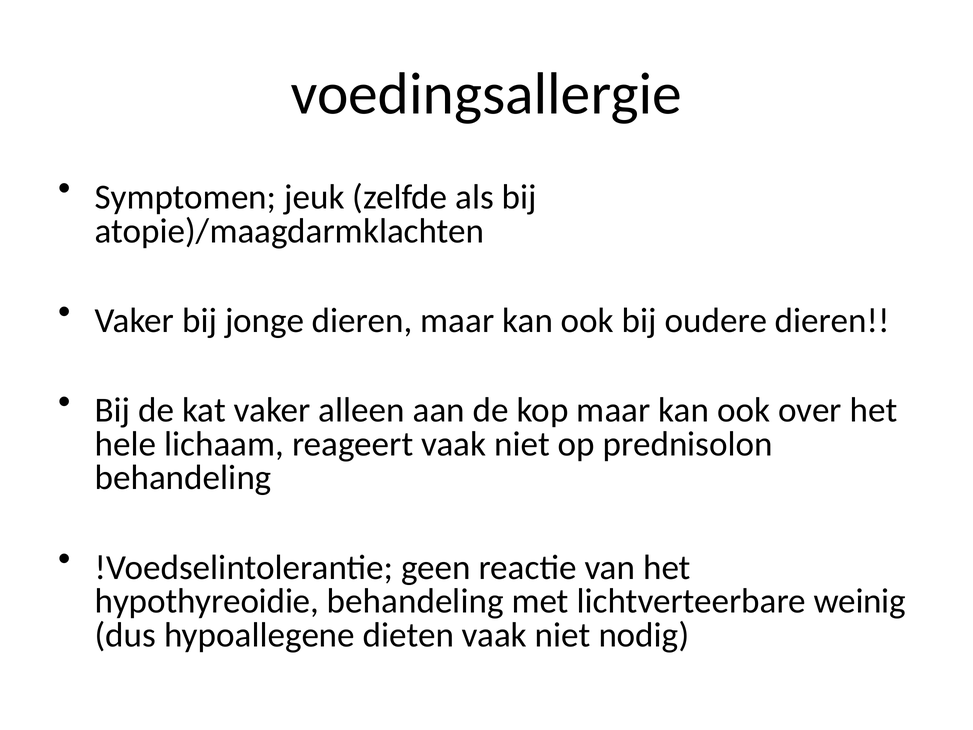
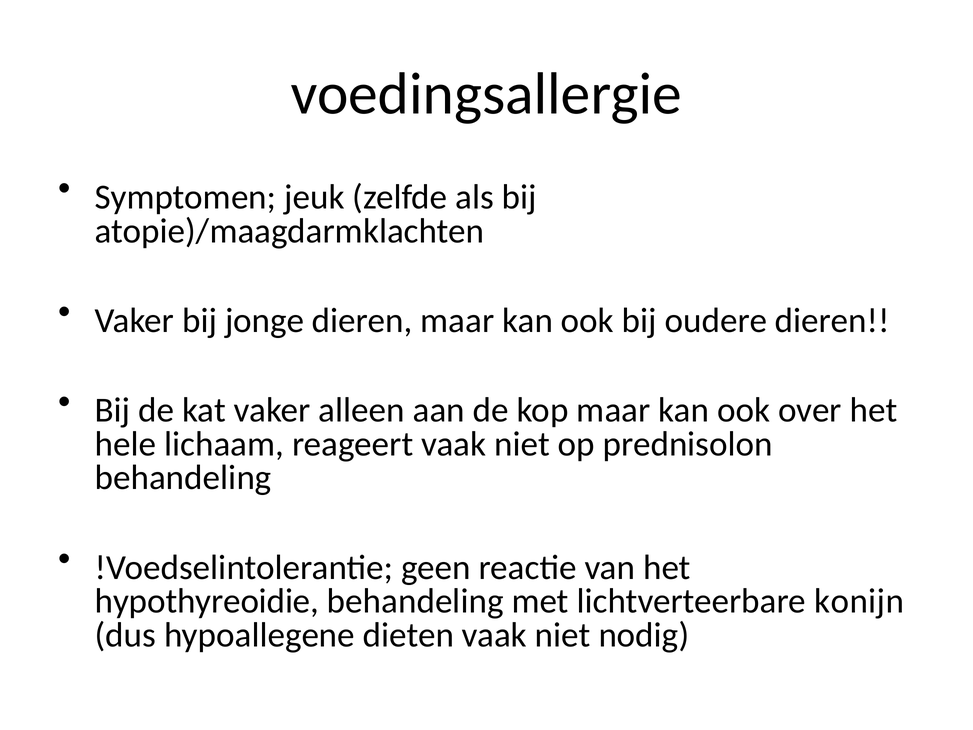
weinig: weinig -> konijn
